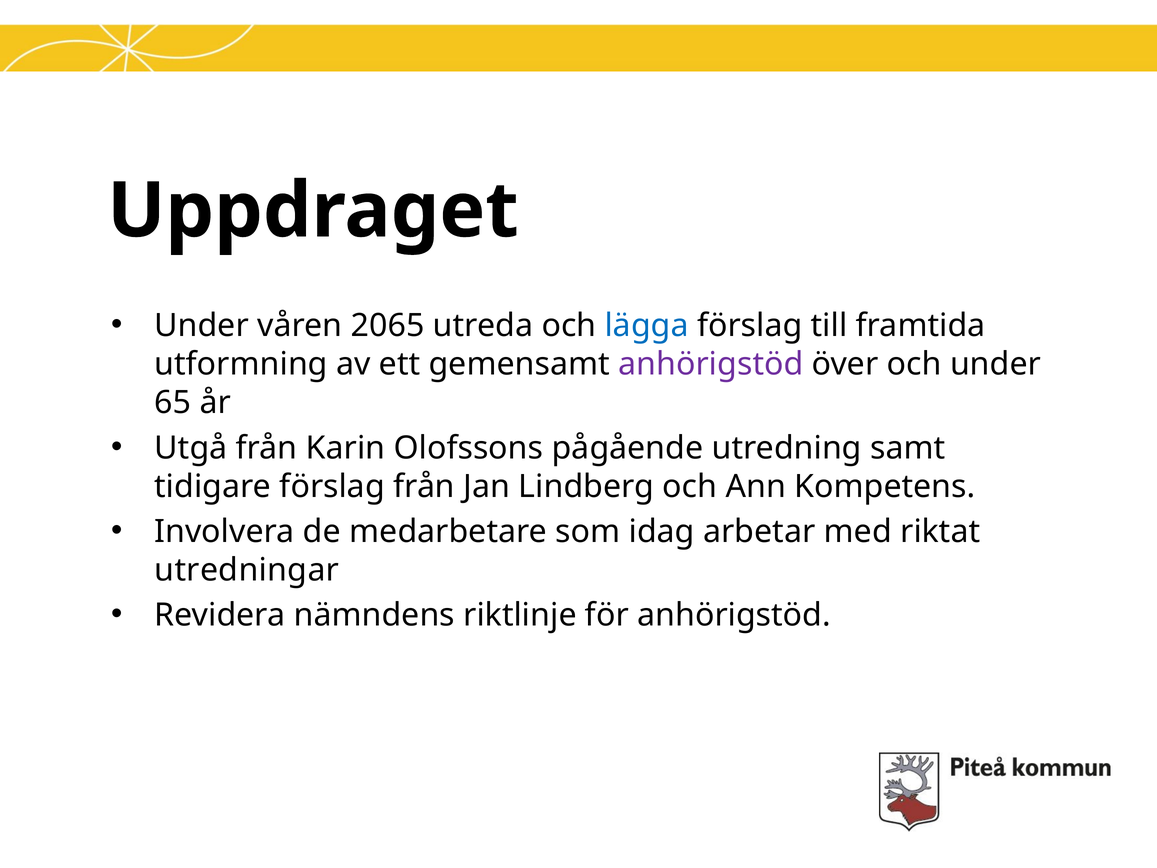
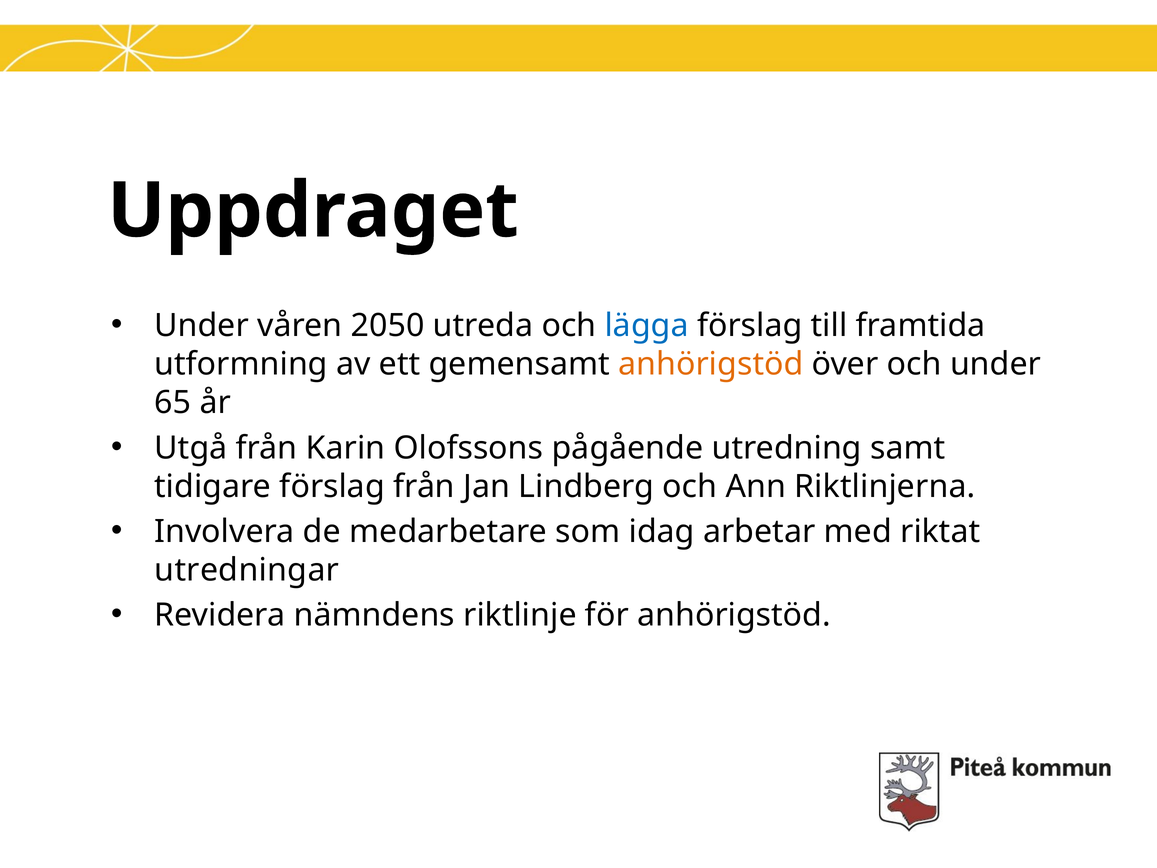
2065: 2065 -> 2050
anhörigstöd at (711, 364) colour: purple -> orange
Kompetens: Kompetens -> Riktlinjerna
